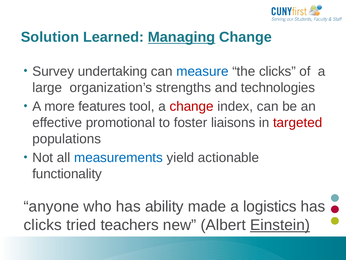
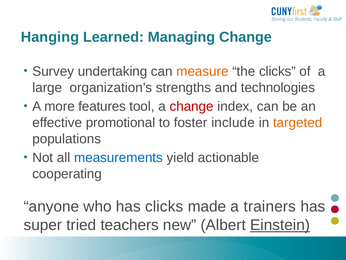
Solution: Solution -> Hanging
Managing underline: present -> none
measure colour: blue -> orange
liaisons: liaisons -> include
targeted colour: red -> orange
functionality: functionality -> cooperating
has ability: ability -> clicks
logistics: logistics -> trainers
clicks at (43, 225): clicks -> super
